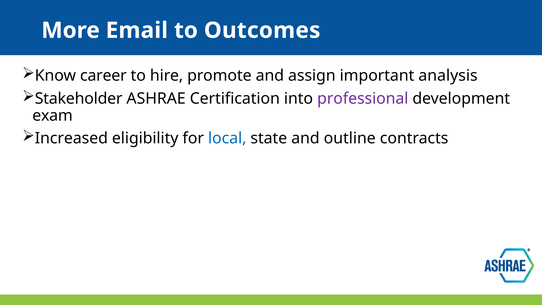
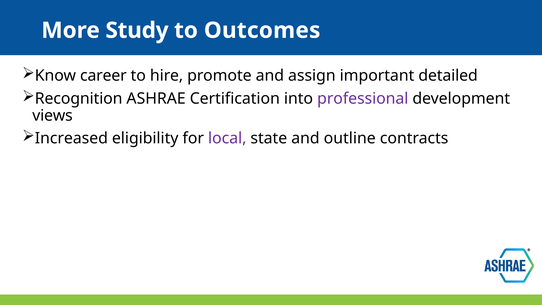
Email: Email -> Study
analysis: analysis -> detailed
Stakeholder: Stakeholder -> Recognition
exam: exam -> views
local colour: blue -> purple
